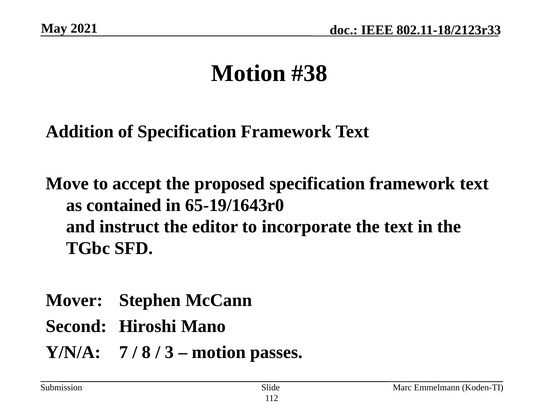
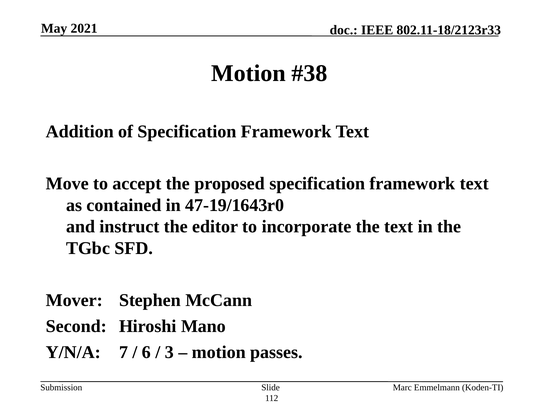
65-19/1643r0: 65-19/1643r0 -> 47-19/1643r0
8: 8 -> 6
